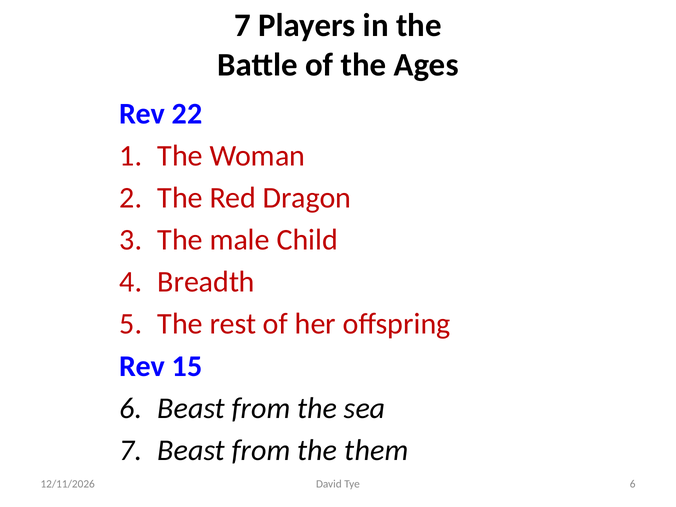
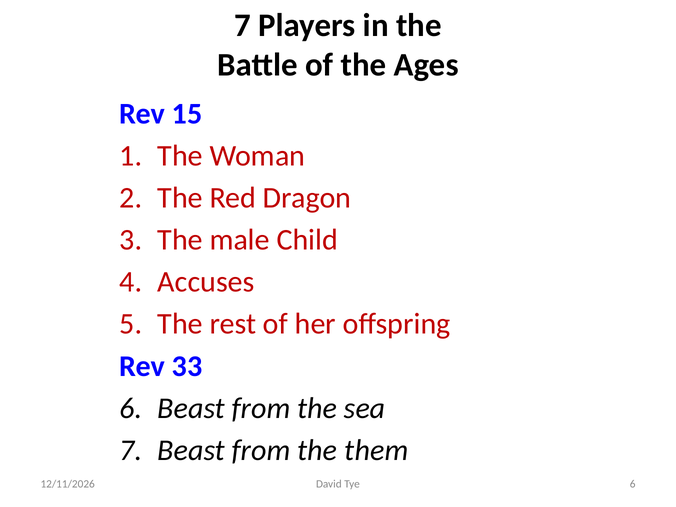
22: 22 -> 15
Breadth: Breadth -> Accuses
15: 15 -> 33
